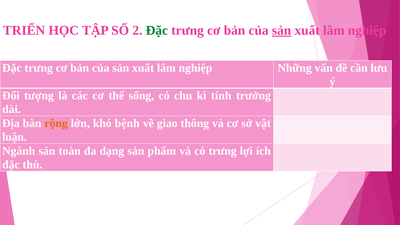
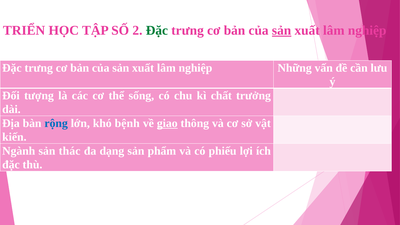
tính: tính -> chất
rộng colour: orange -> blue
giao underline: none -> present
luận: luận -> kiến
toàn: toàn -> thác
có trưng: trưng -> phiếu
